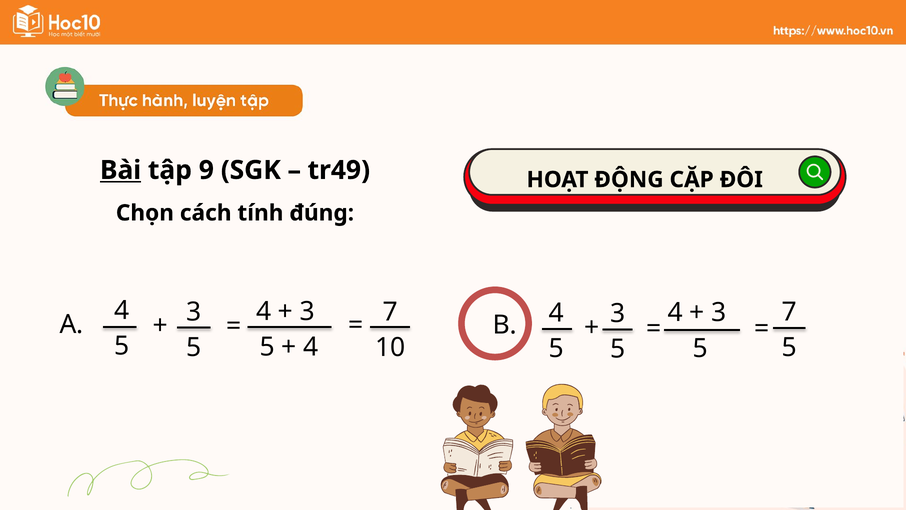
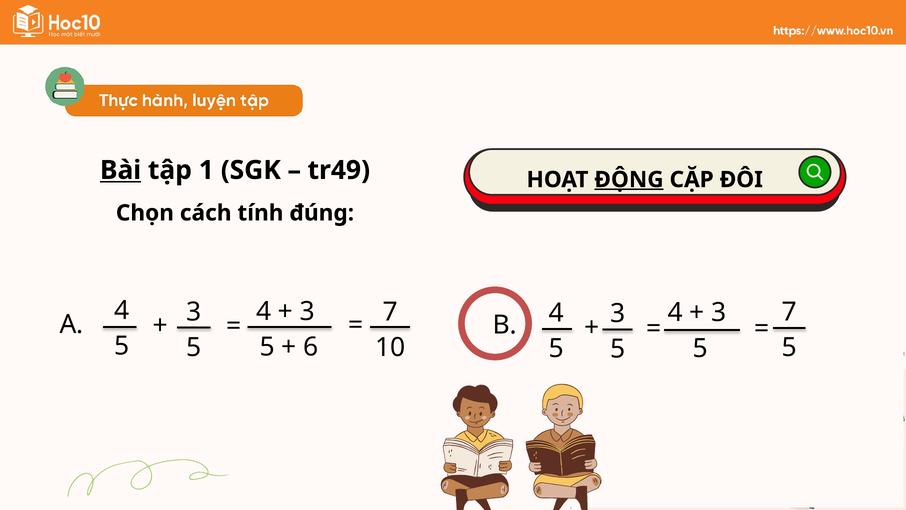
9: 9 -> 1
ĐỘNG underline: none -> present
4 at (311, 347): 4 -> 6
